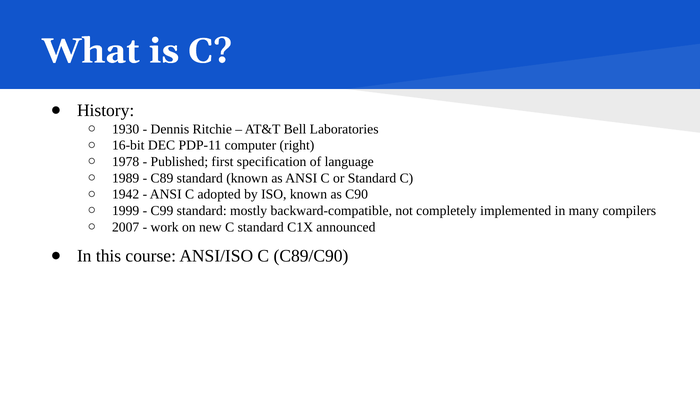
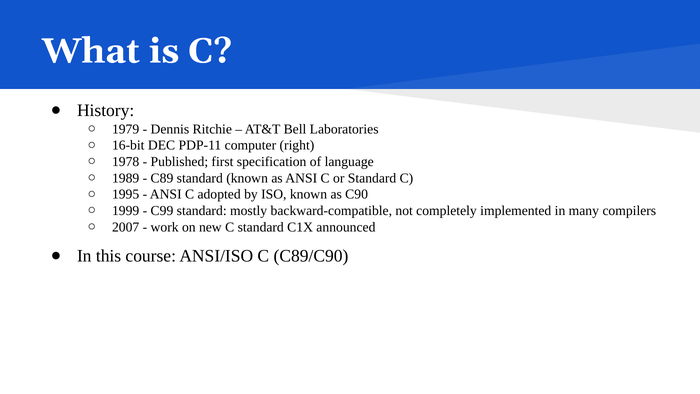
1930: 1930 -> 1979
1942: 1942 -> 1995
